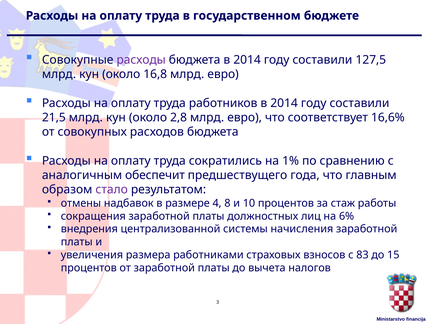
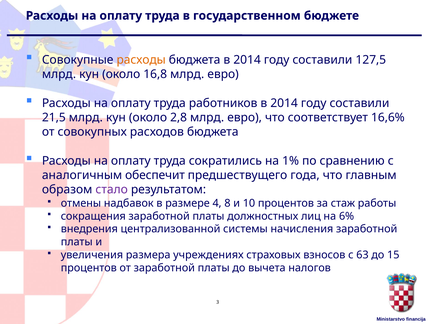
расходы at (141, 60) colour: purple -> orange
работниками: работниками -> учреждениях
83: 83 -> 63
